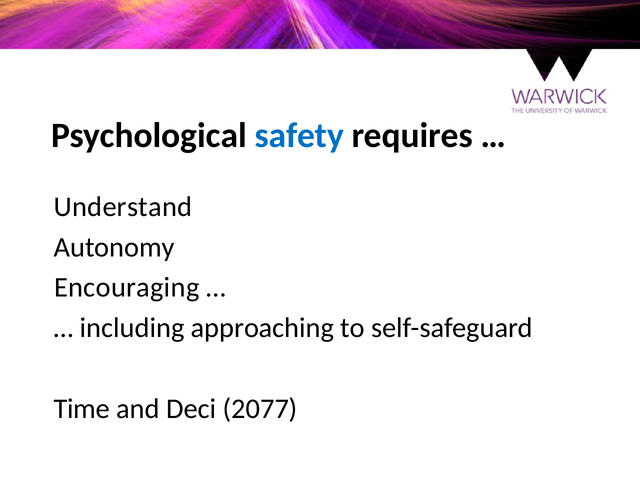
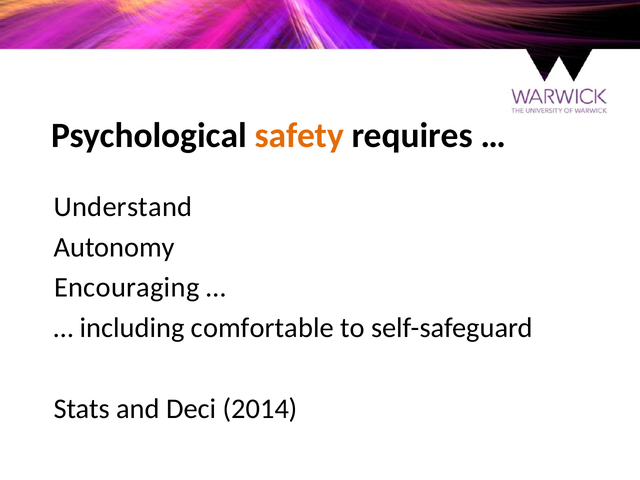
safety colour: blue -> orange
approaching: approaching -> comfortable
Time: Time -> Stats
2077: 2077 -> 2014
